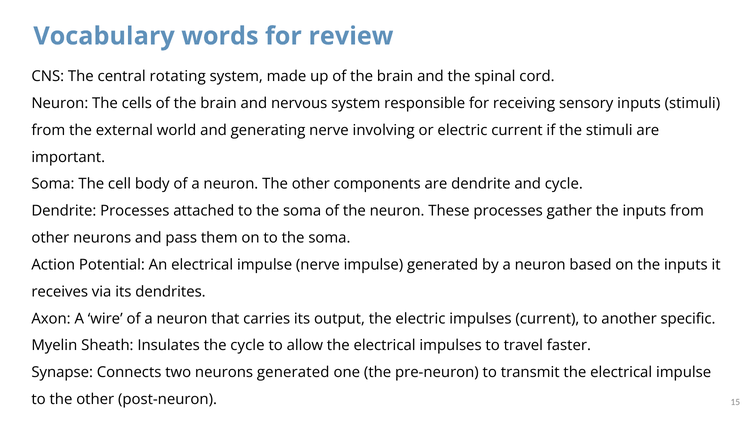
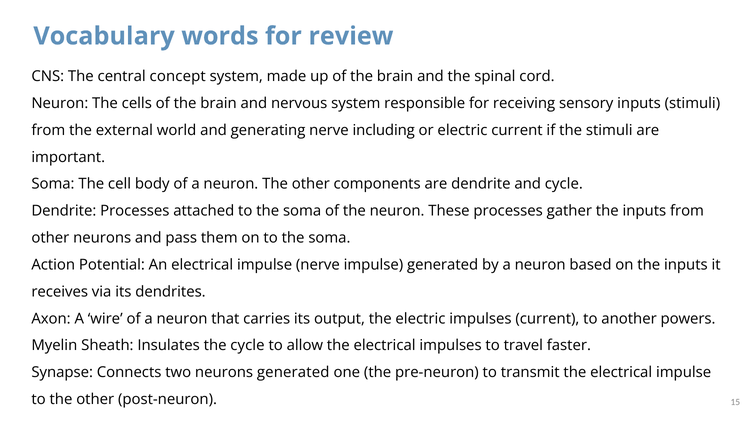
rotating: rotating -> concept
involving: involving -> including
specific: specific -> powers
